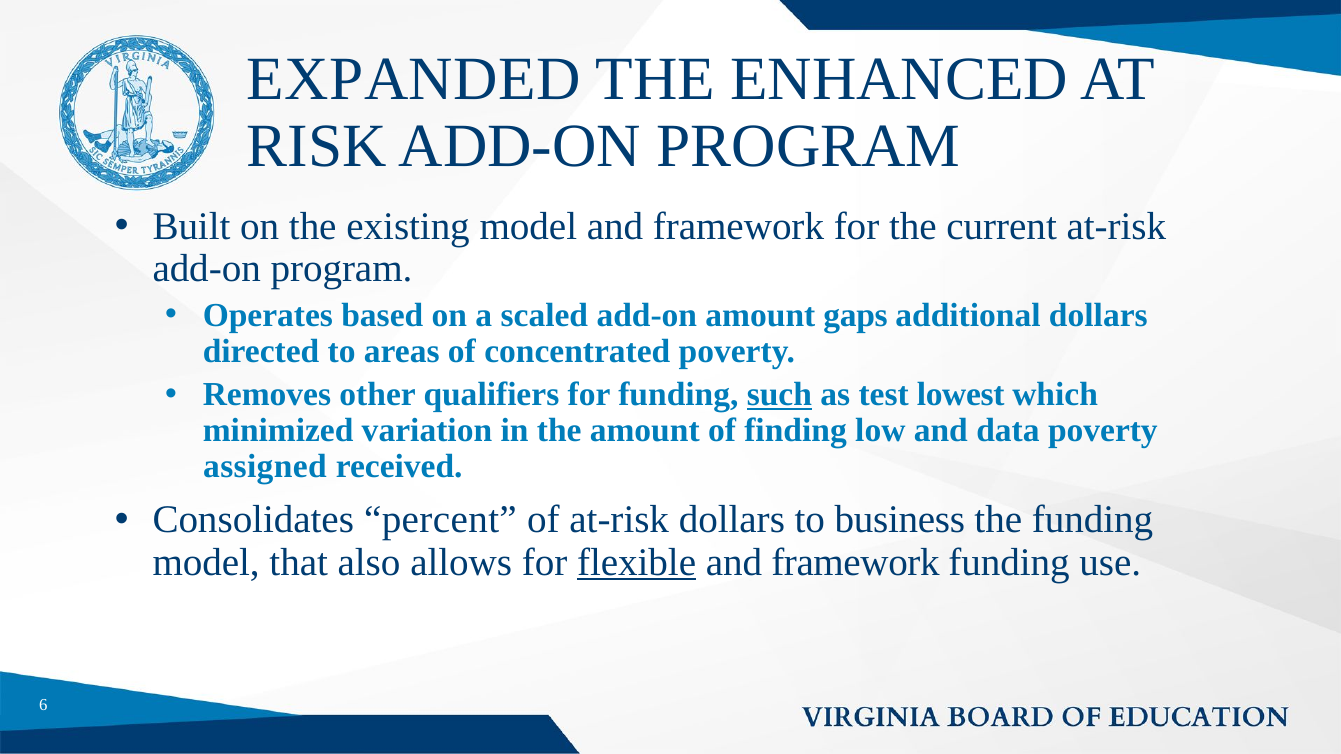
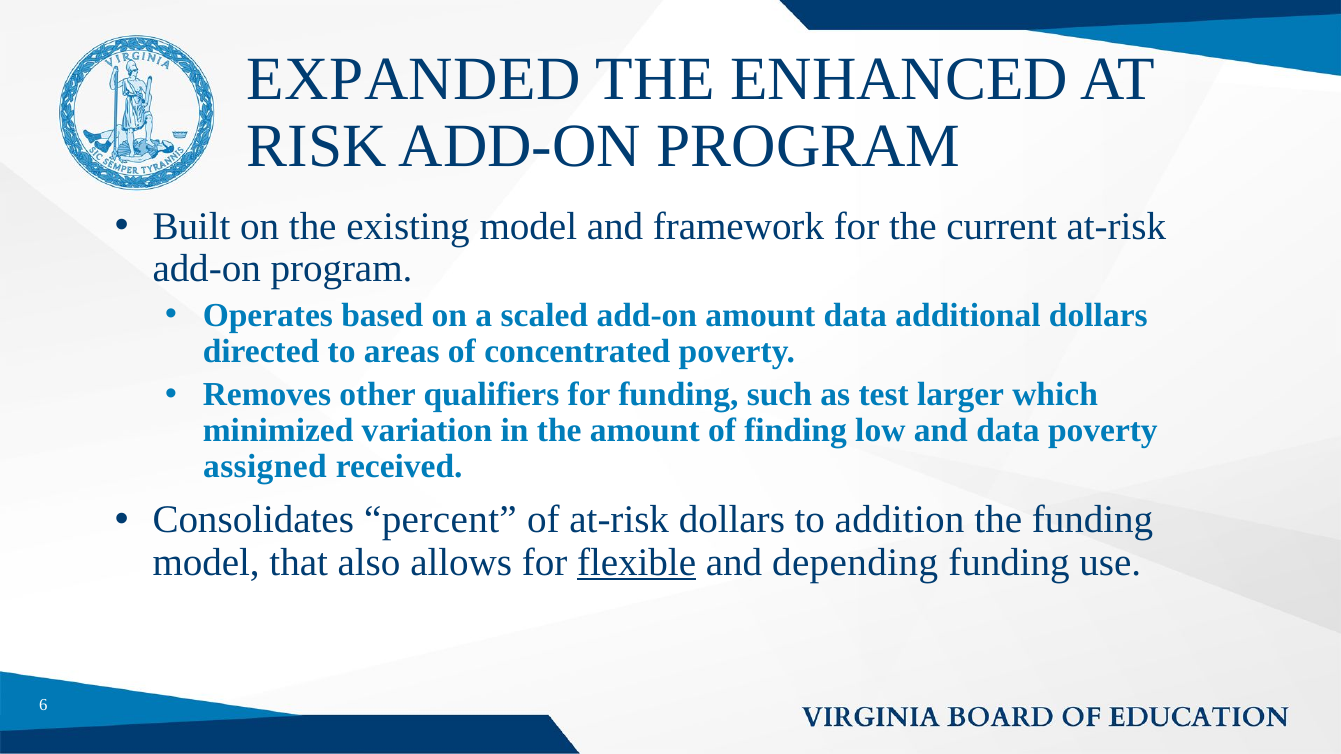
amount gaps: gaps -> data
such underline: present -> none
lowest: lowest -> larger
business: business -> addition
framework at (855, 562): framework -> depending
